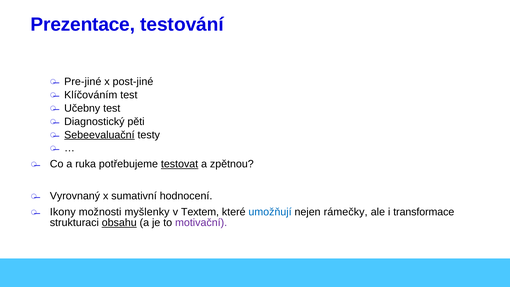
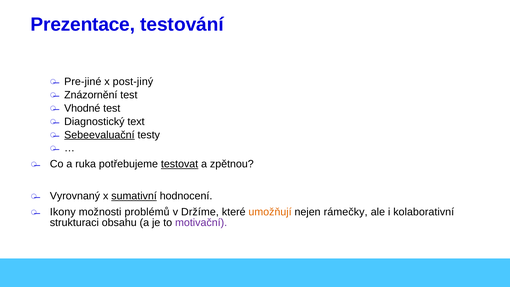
post-jiné: post-jiné -> post-jiný
Klíčováním: Klíčováním -> Znázornění
Učebny: Učebny -> Vhodné
pěti: pěti -> text
sumativní underline: none -> present
myšlenky: myšlenky -> problémů
Textem: Textem -> Držíme
umožňují colour: blue -> orange
transformace: transformace -> kolaborativní
obsahu underline: present -> none
